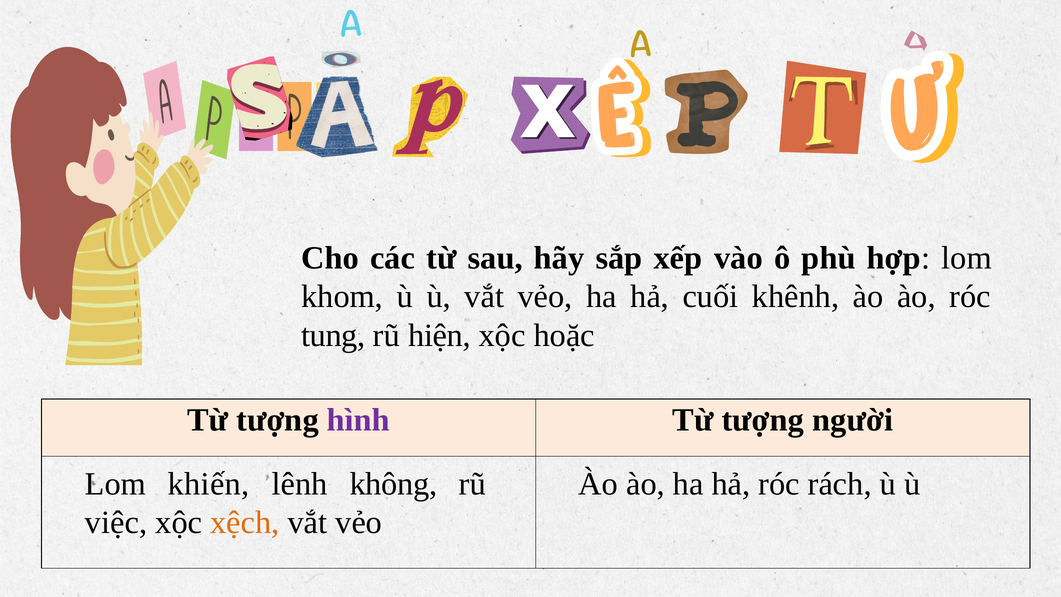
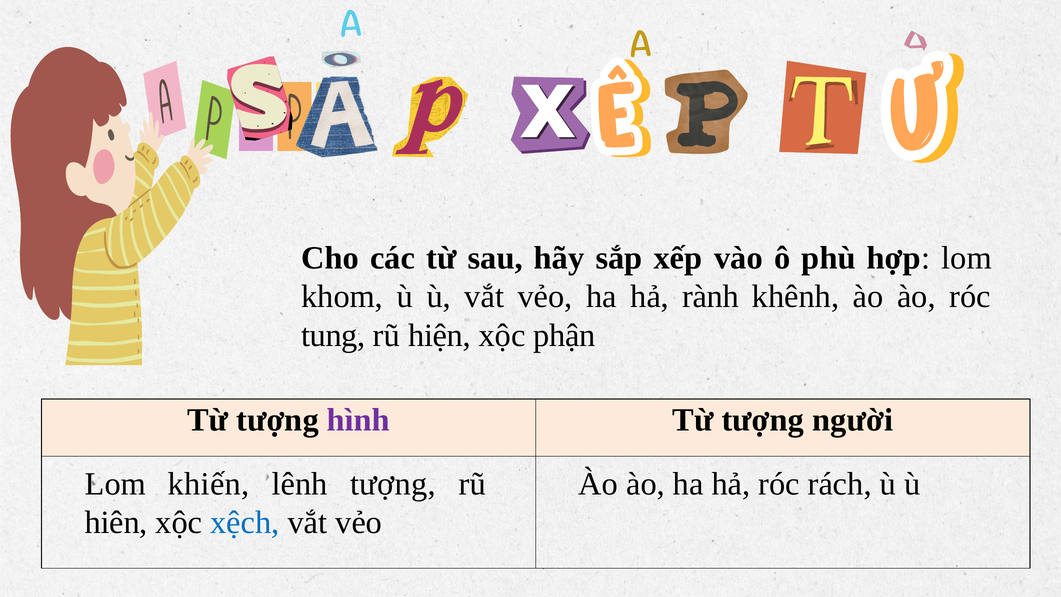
cuối: cuối -> rành
hoặc: hoặc -> phận
lênh không: không -> tượng
việc: việc -> hiên
xệch colour: orange -> blue
